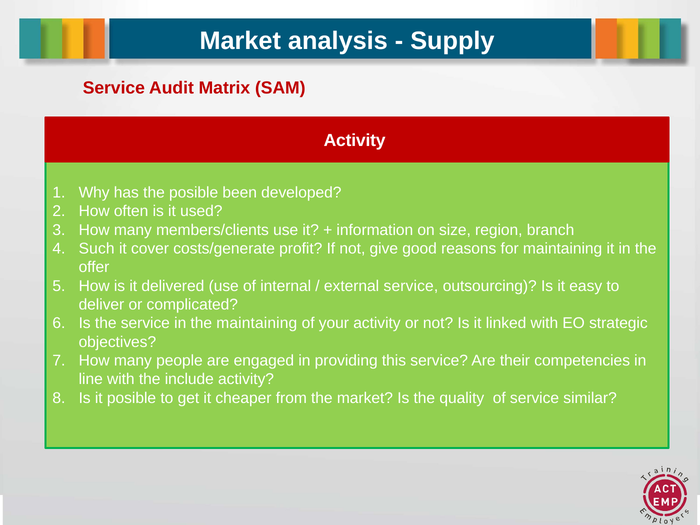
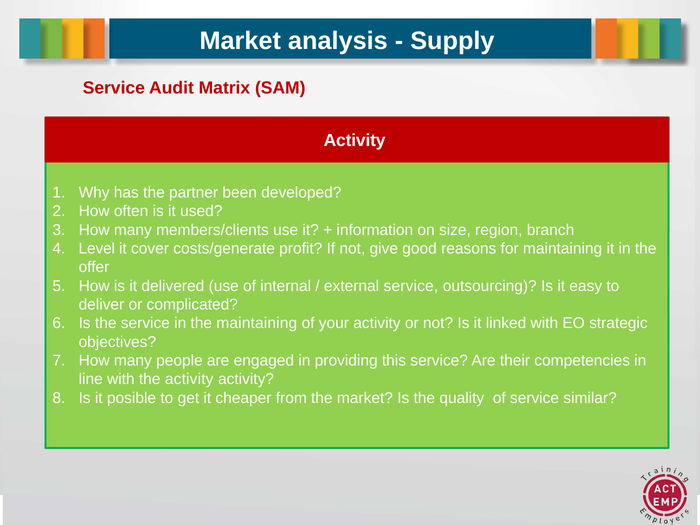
the posible: posible -> partner
Such: Such -> Level
the include: include -> activity
